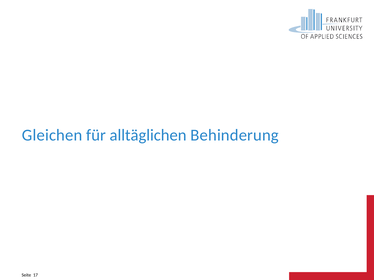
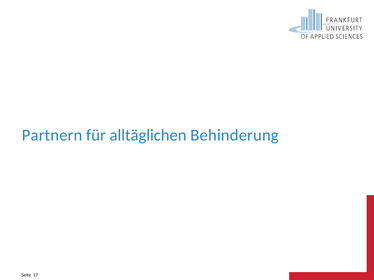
Gleichen: Gleichen -> Partnern
